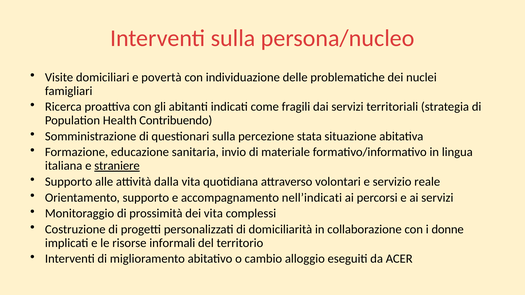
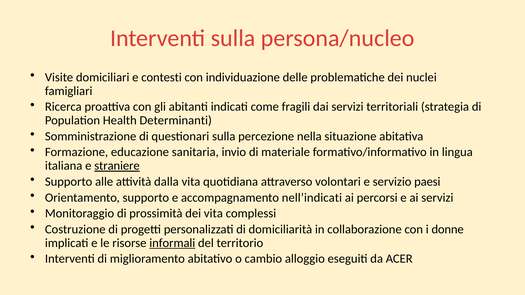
povertà: povertà -> contesti
Contribuendo: Contribuendo -> Determinanti
stata: stata -> nella
reale: reale -> paesi
informali underline: none -> present
